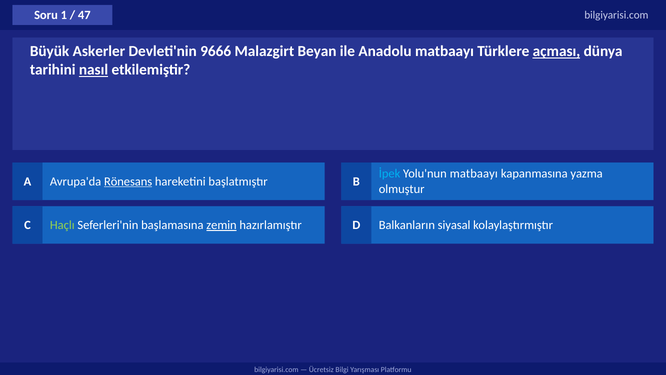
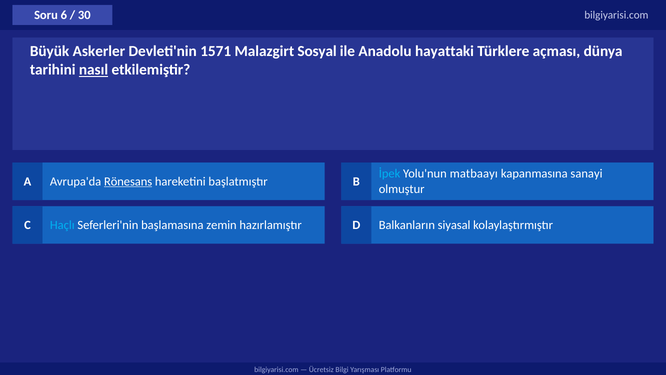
1: 1 -> 6
47: 47 -> 30
9666: 9666 -> 1571
Beyan: Beyan -> Sosyal
Anadolu matbaayı: matbaayı -> hayattaki
açması underline: present -> none
yazma: yazma -> sanayi
Haçlı colour: light green -> light blue
zemin underline: present -> none
